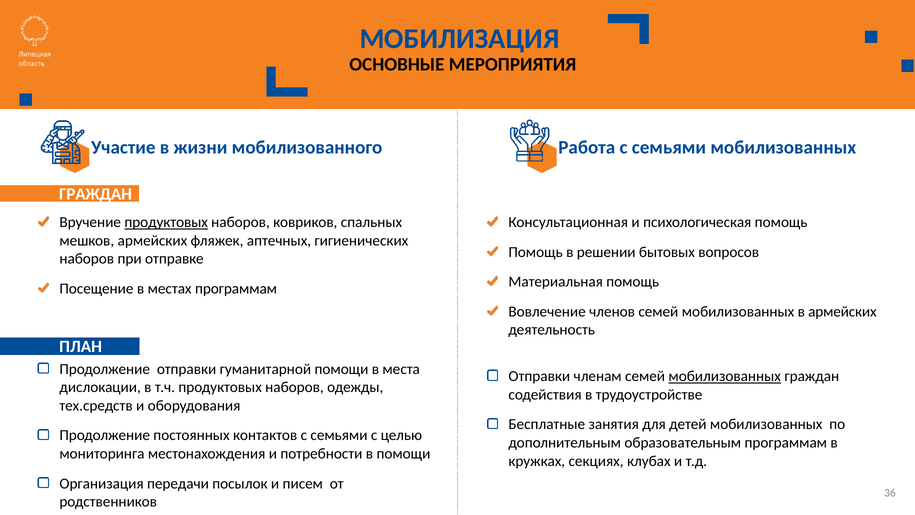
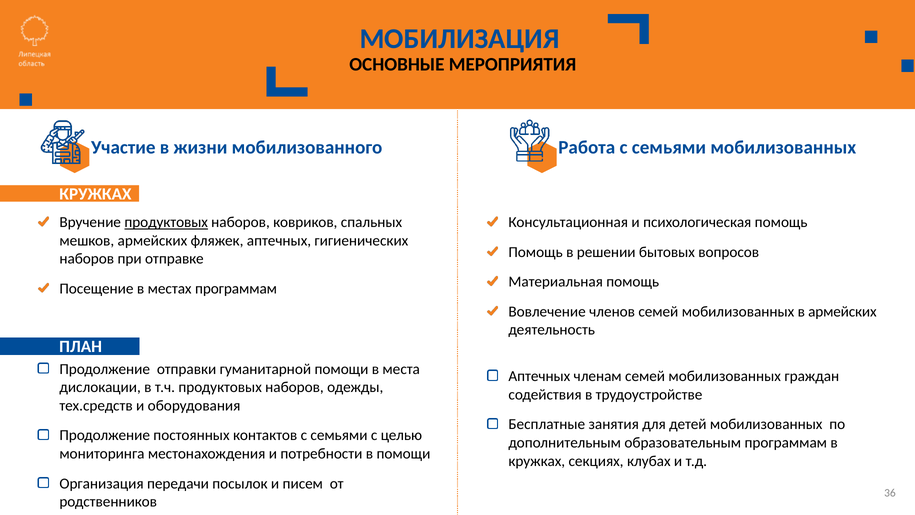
ГРАЖДАН at (96, 194): ГРАЖДАН -> КРУЖКАХ
Отправки at (539, 376): Отправки -> Аптечных
мобилизованных at (725, 376) underline: present -> none
